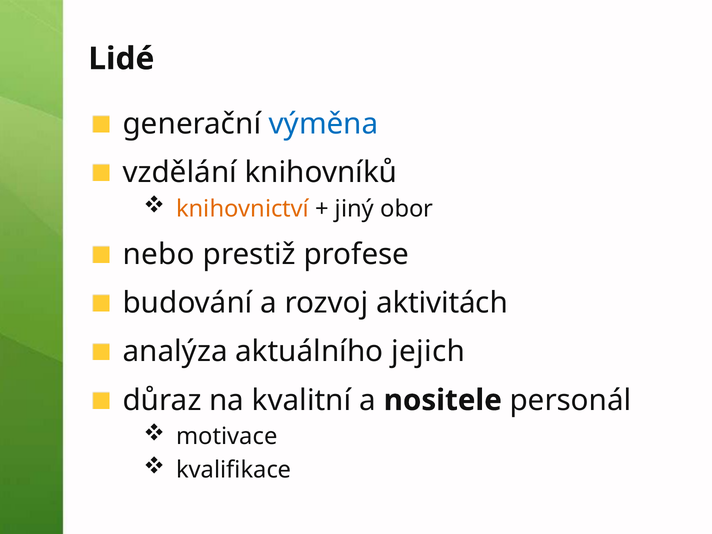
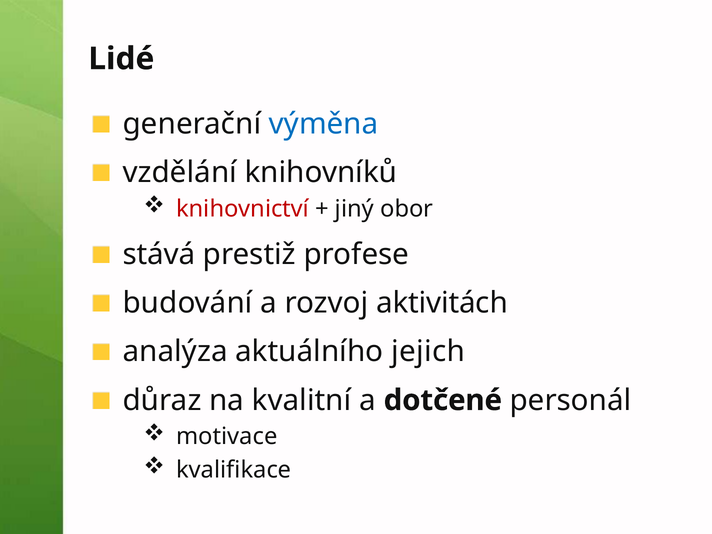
knihovnictví colour: orange -> red
nebo: nebo -> stává
nositele: nositele -> dotčené
